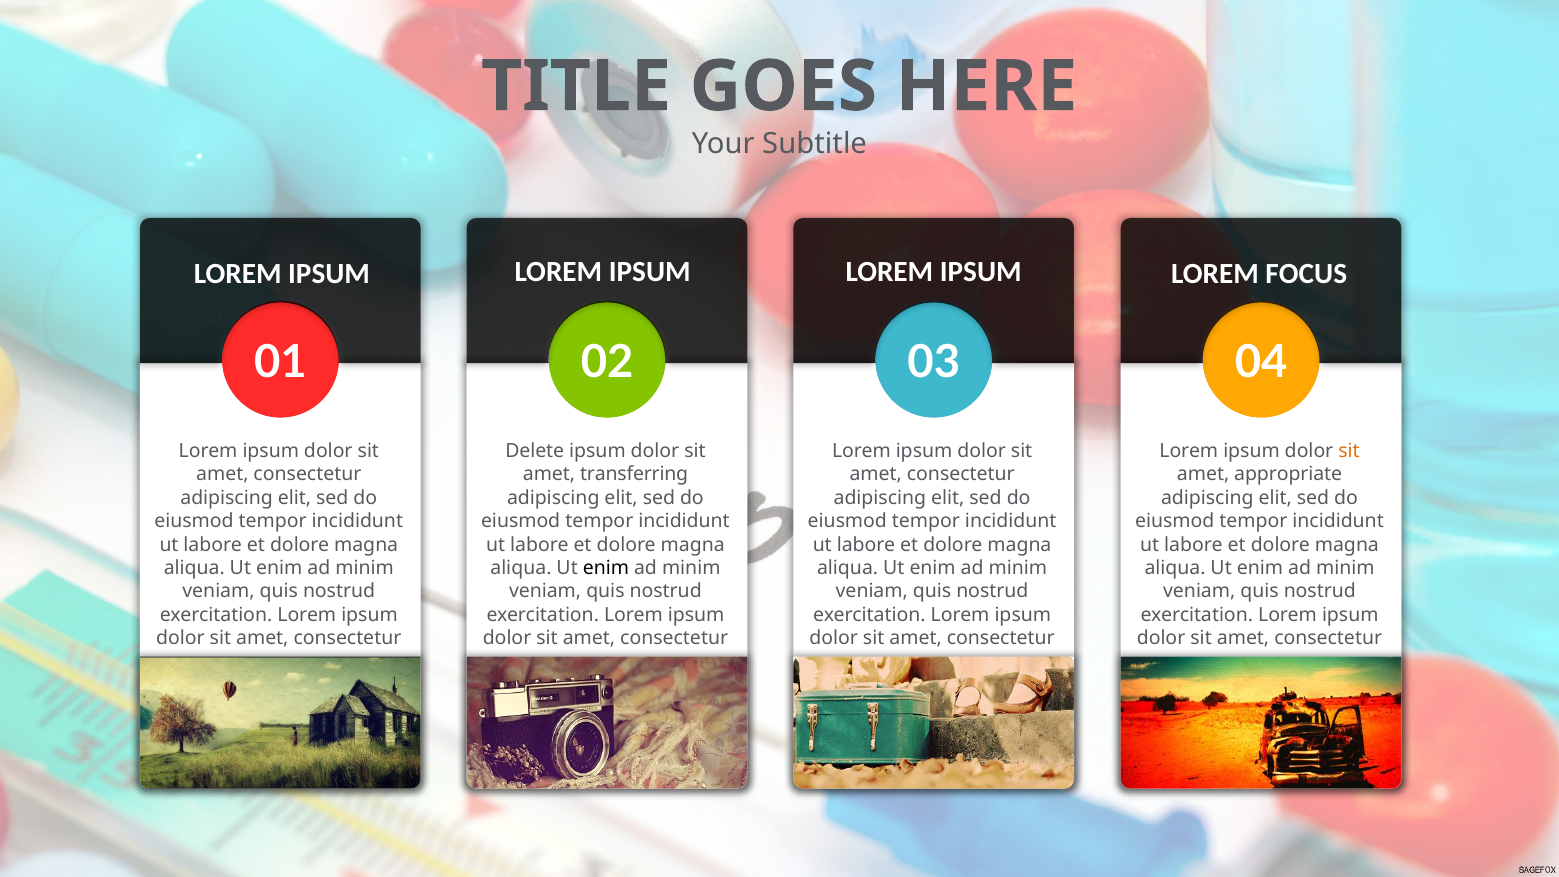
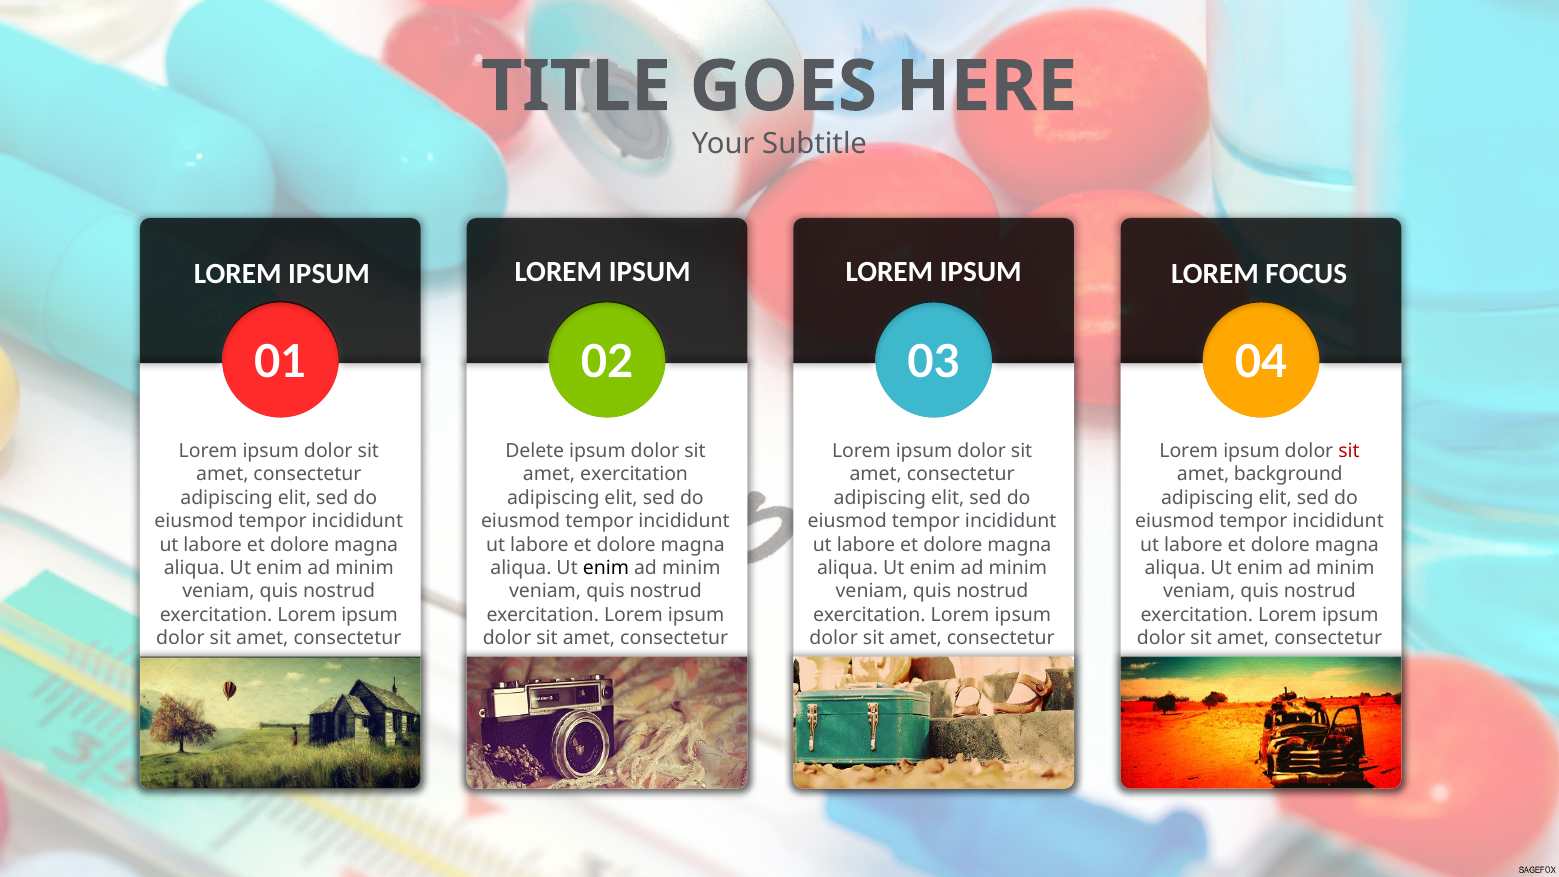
sit at (1349, 451) colour: orange -> red
amet transferring: transferring -> exercitation
appropriate: appropriate -> background
